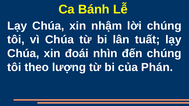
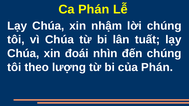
Ca Bánh: Bánh -> Phán
